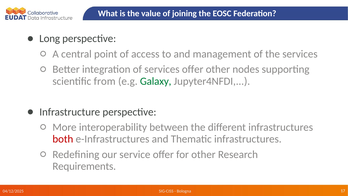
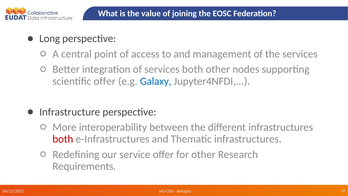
services offer: offer -> both
scientific from: from -> offer
Galaxy colour: green -> blue
